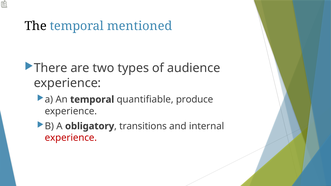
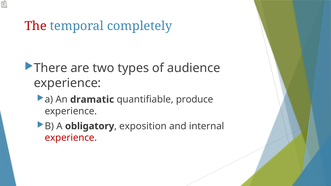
The colour: black -> red
mentioned: mentioned -> completely
An temporal: temporal -> dramatic
transitions: transitions -> exposition
